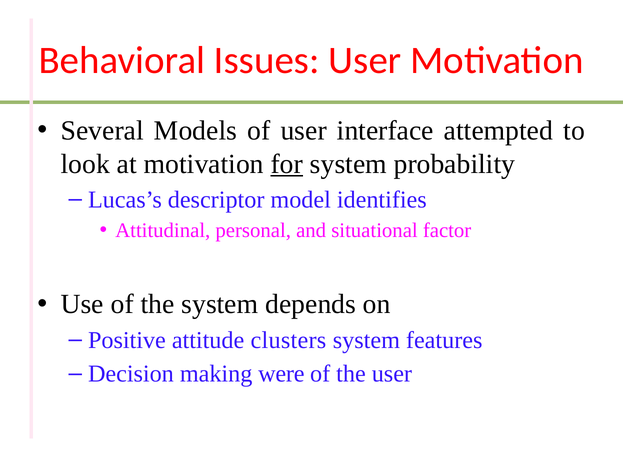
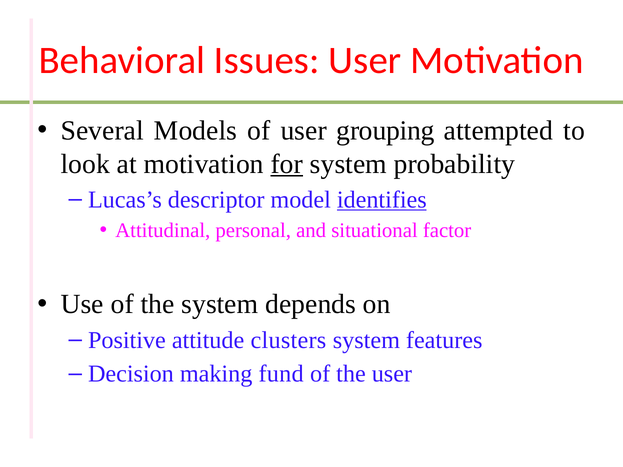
interface: interface -> grouping
identifies underline: none -> present
were: were -> fund
